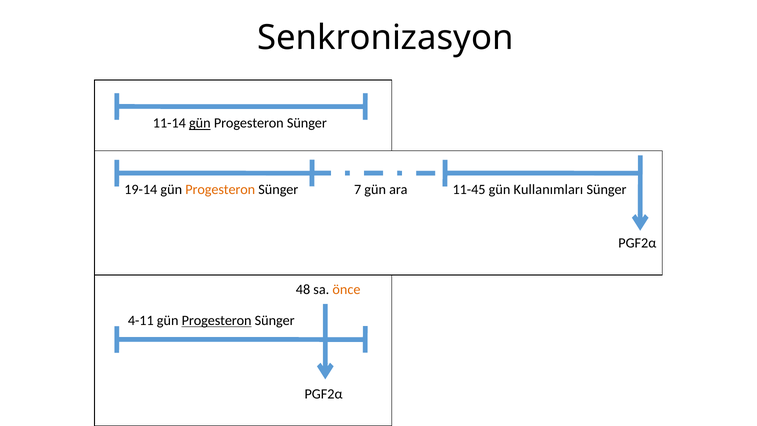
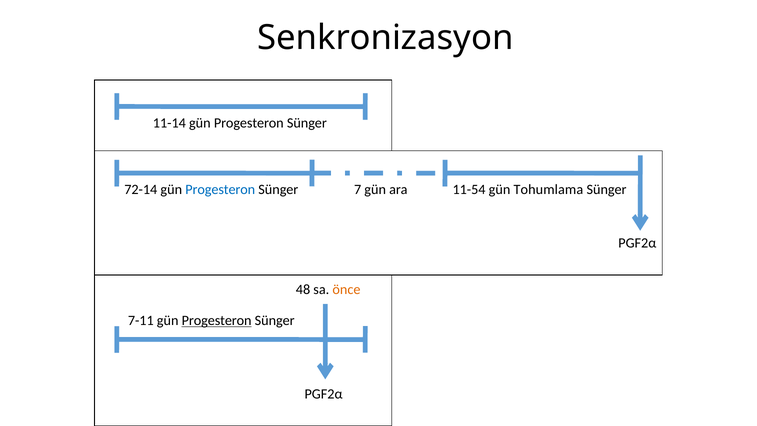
gün at (200, 123) underline: present -> none
19-14: 19-14 -> 72-14
Progesteron at (220, 190) colour: orange -> blue
11-45: 11-45 -> 11-54
Kullanımları: Kullanımları -> Tohumlama
4-11: 4-11 -> 7-11
